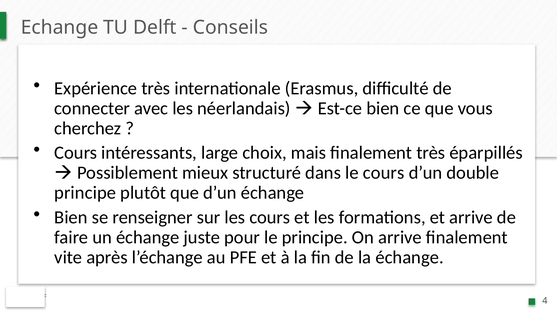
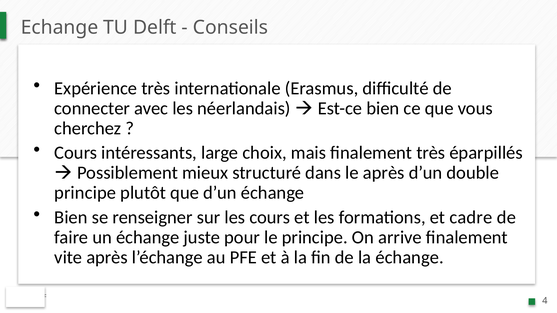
le cours: cours -> après
et arrive: arrive -> cadre
